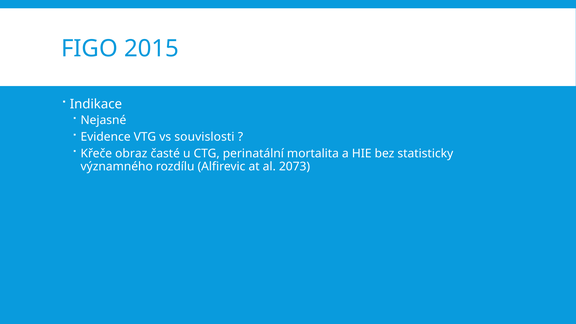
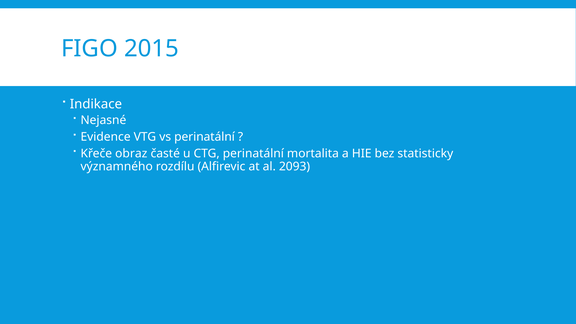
vs souvislosti: souvislosti -> perinatální
2073: 2073 -> 2093
